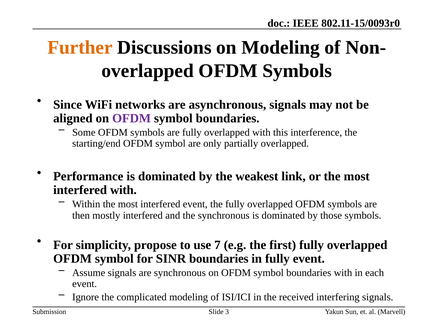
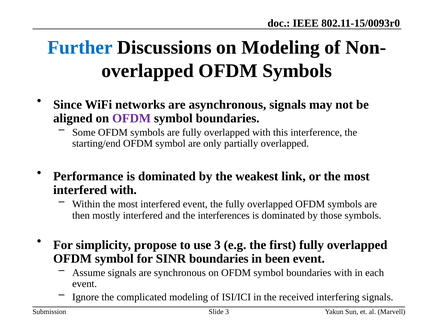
Further colour: orange -> blue
the synchronous: synchronous -> interferences
use 7: 7 -> 3
in fully: fully -> been
